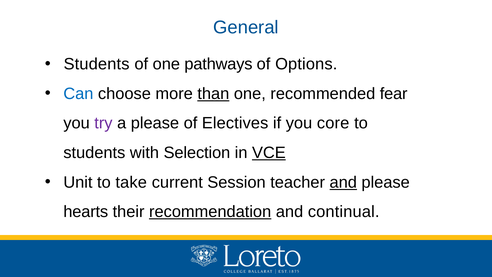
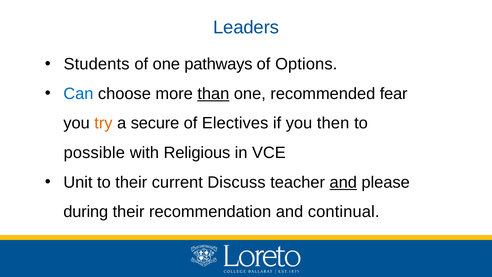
General: General -> Leaders
try colour: purple -> orange
a please: please -> secure
core: core -> then
students at (94, 153): students -> possible
Selection: Selection -> Religious
VCE underline: present -> none
to take: take -> their
Session: Session -> Discuss
hearts: hearts -> during
recommendation underline: present -> none
